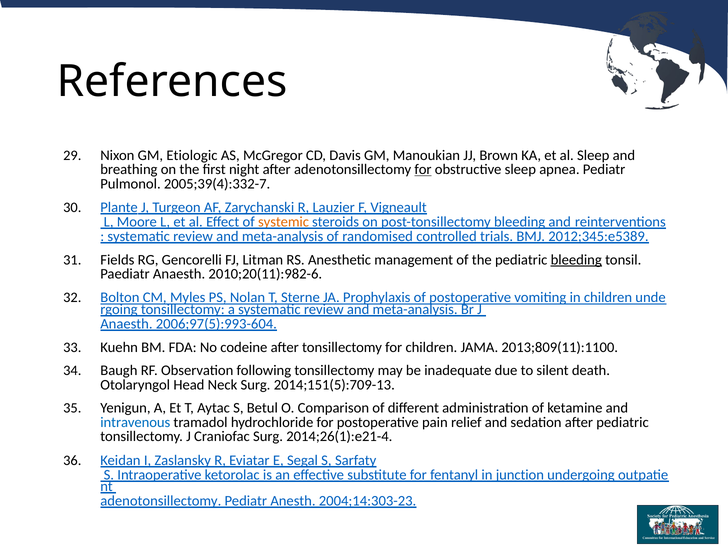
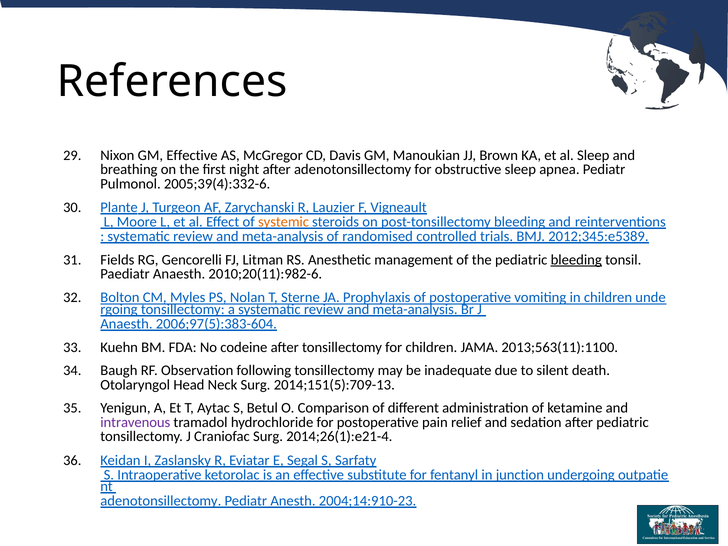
GM Etiologic: Etiologic -> Effective
for at (423, 169) underline: present -> none
2005;39(4):332-7: 2005;39(4):332-7 -> 2005;39(4):332-6
2006;97(5):993-604: 2006;97(5):993-604 -> 2006;97(5):383-604
2013;809(11):1100: 2013;809(11):1100 -> 2013;563(11):1100
intravenous colour: blue -> purple
2004;14:303-23: 2004;14:303-23 -> 2004;14:910-23
